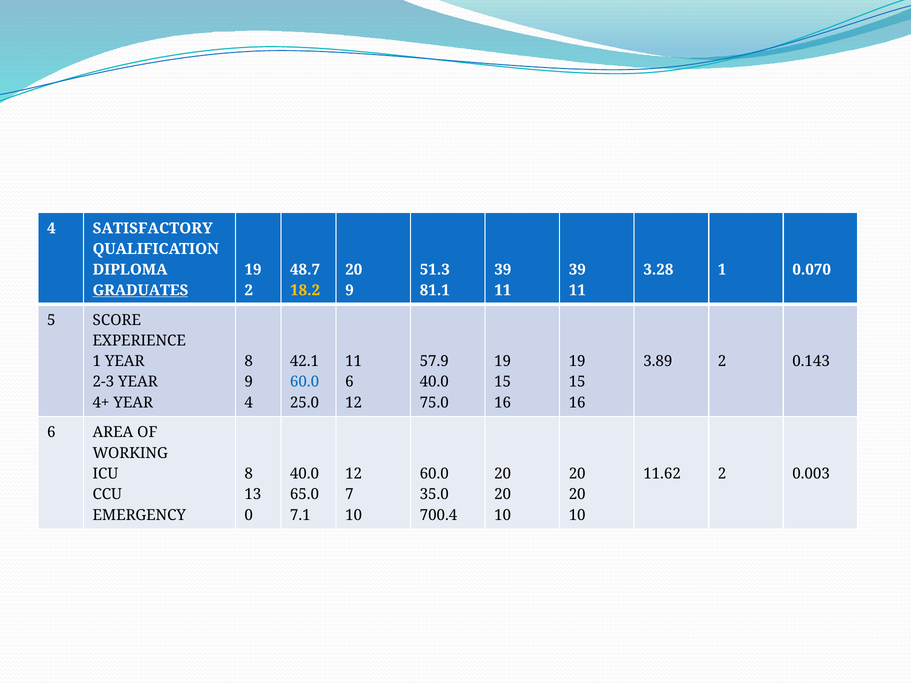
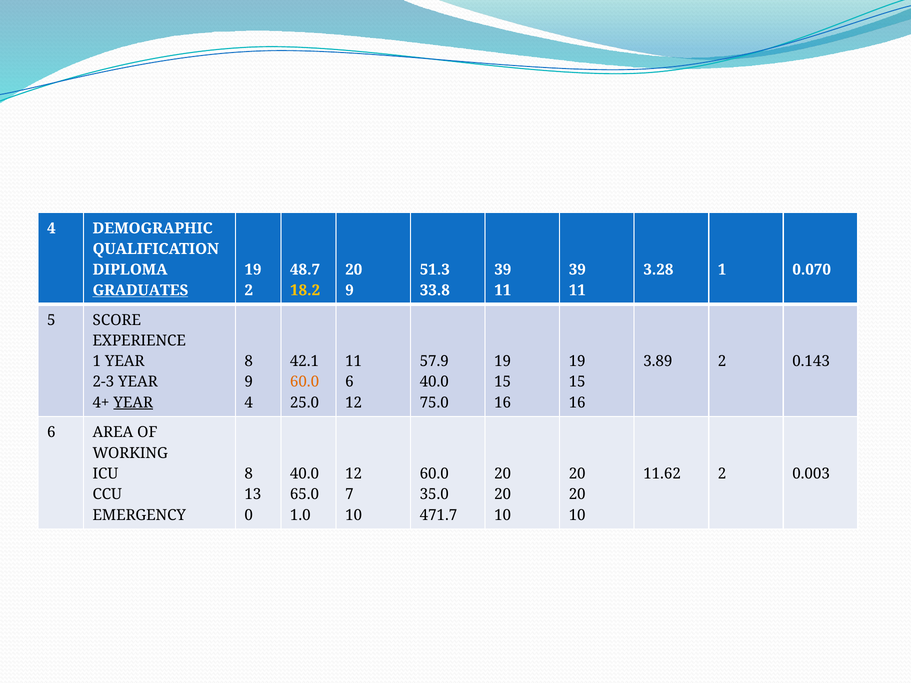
SATISFACTORY: SATISFACTORY -> DEMOGRAPHIC
81.1: 81.1 -> 33.8
60.0 at (305, 382) colour: blue -> orange
YEAR at (133, 403) underline: none -> present
7.1: 7.1 -> 1.0
700.4: 700.4 -> 471.7
